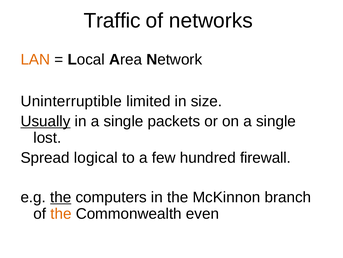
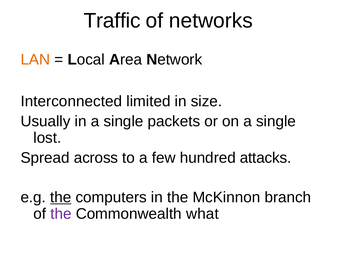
Uninterruptible: Uninterruptible -> Interconnected
Usually underline: present -> none
logical: logical -> across
firewall: firewall -> attacks
the at (61, 213) colour: orange -> purple
even: even -> what
